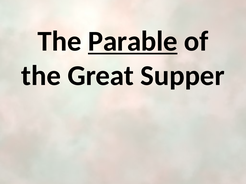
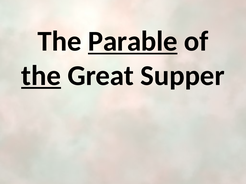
the at (41, 76) underline: none -> present
